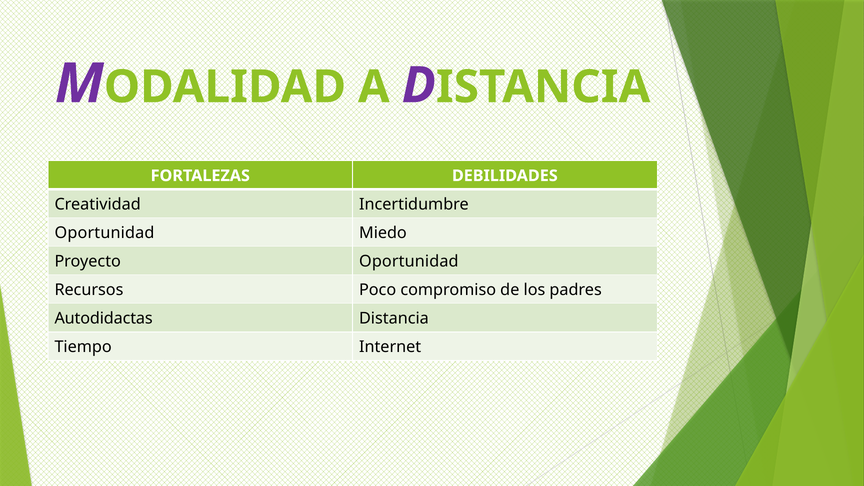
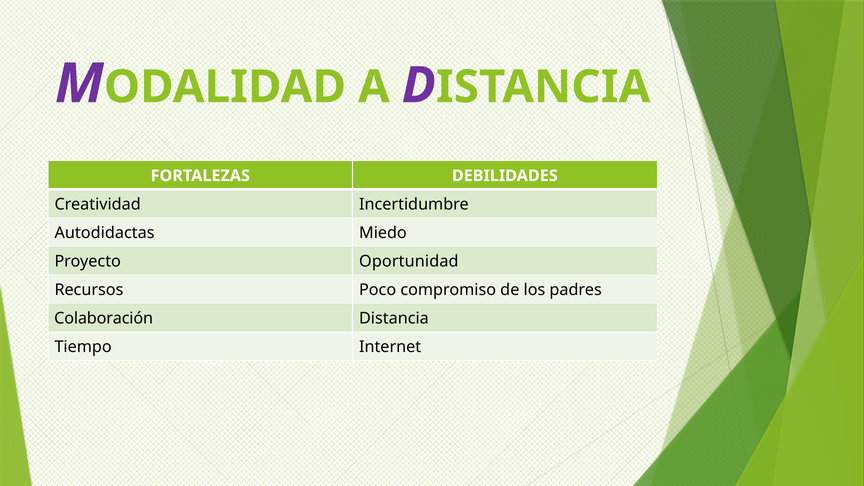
Oportunidad at (105, 233): Oportunidad -> Autodidactas
Autodidactas: Autodidactas -> Colaboración
